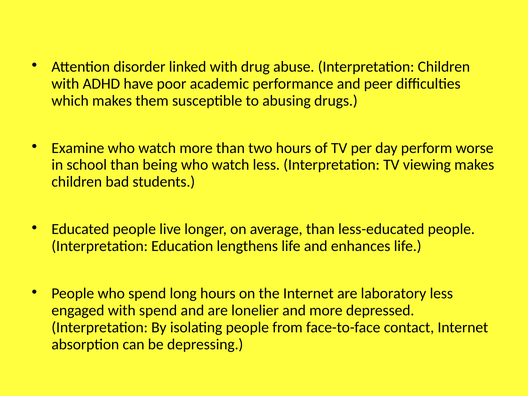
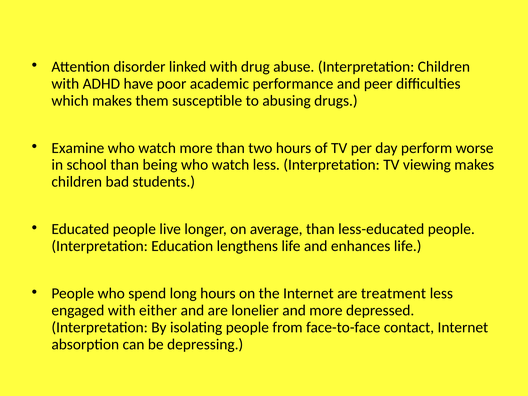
laboratory: laboratory -> treatment
with spend: spend -> either
